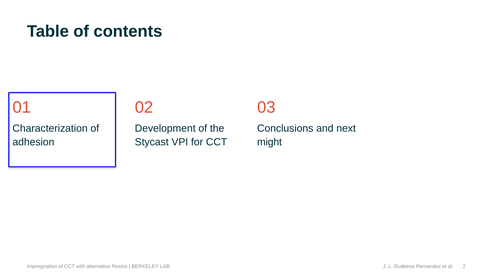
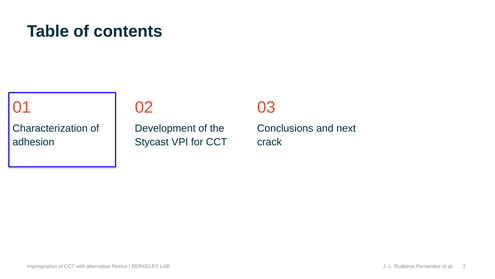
might: might -> crack
